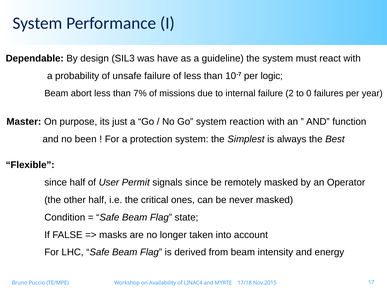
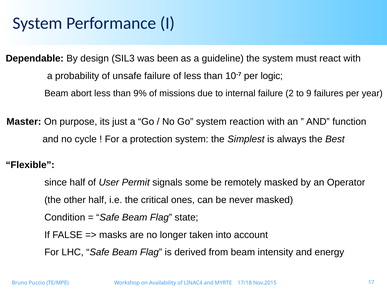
have: have -> been
7%: 7% -> 9%
0: 0 -> 9
been: been -> cycle
signals since: since -> some
